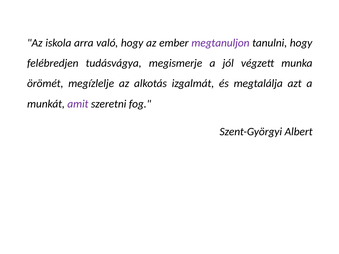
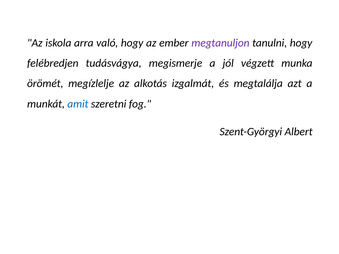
amit colour: purple -> blue
